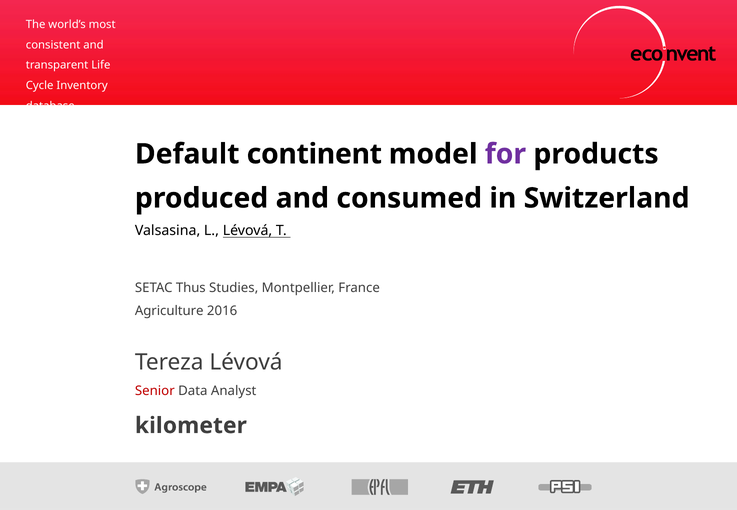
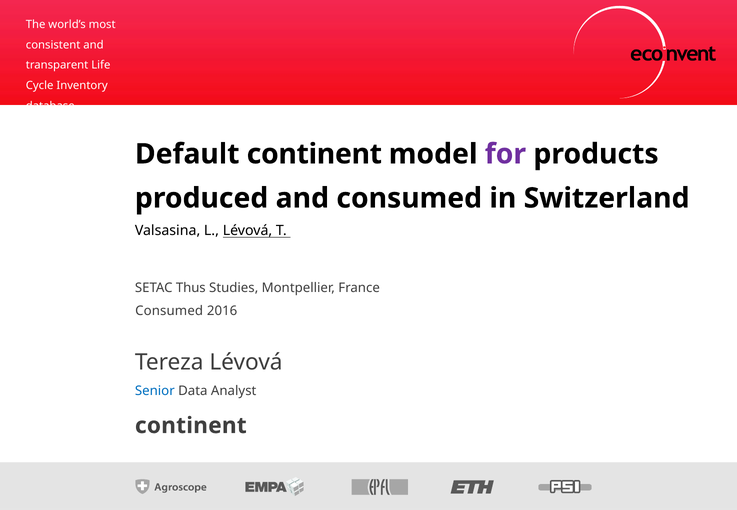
Agriculture at (169, 311): Agriculture -> Consumed
Senior colour: red -> blue
kilometer at (191, 426): kilometer -> continent
